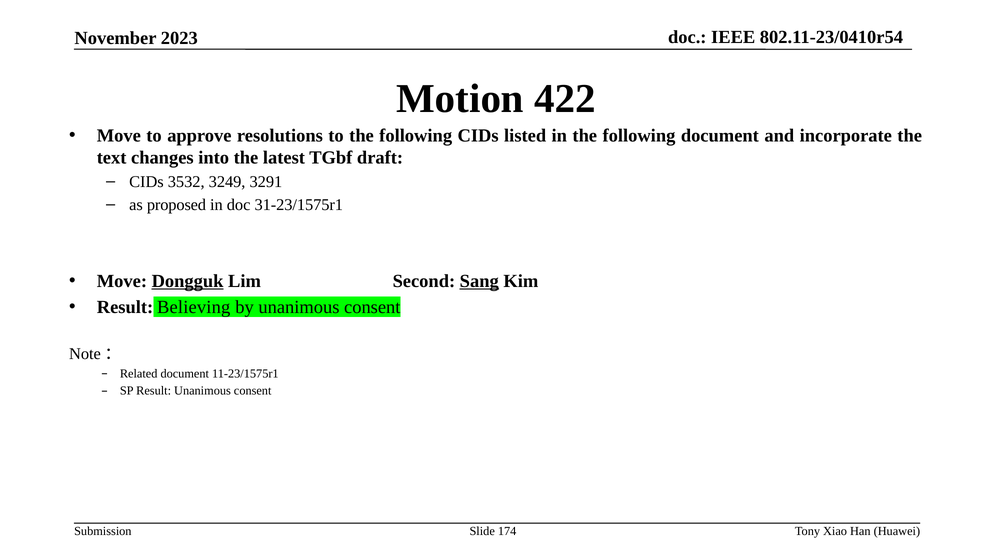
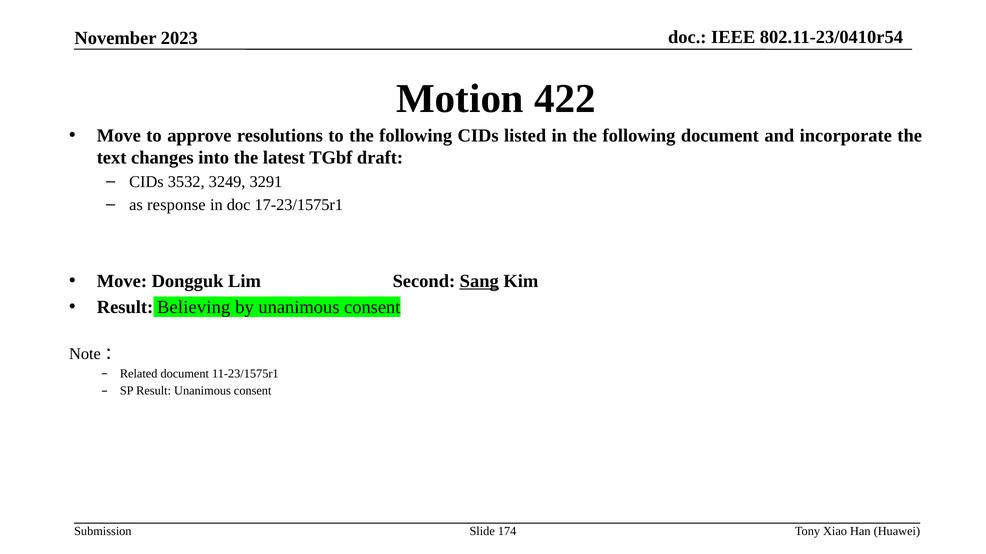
proposed: proposed -> response
31-23/1575r1: 31-23/1575r1 -> 17-23/1575r1
Dongguk underline: present -> none
